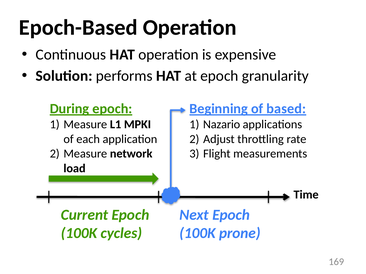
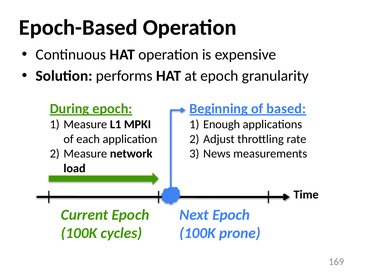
Nazario: Nazario -> Enough
Flight: Flight -> News
